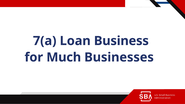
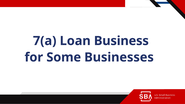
Much: Much -> Some
